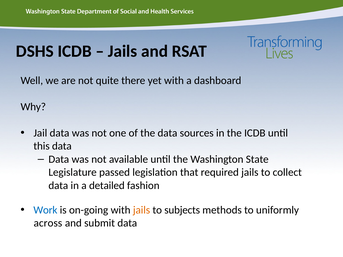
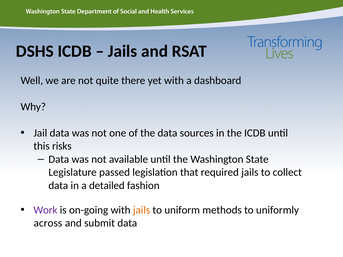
this data: data -> risks
Work colour: blue -> purple
subjects: subjects -> uniform
